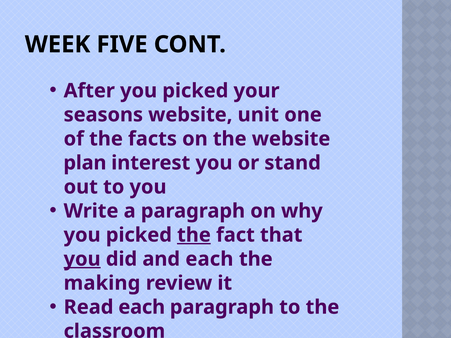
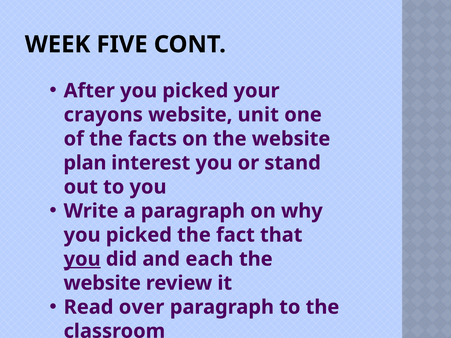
seasons: seasons -> crayons
the at (194, 235) underline: present -> none
making at (102, 283): making -> website
Read each: each -> over
